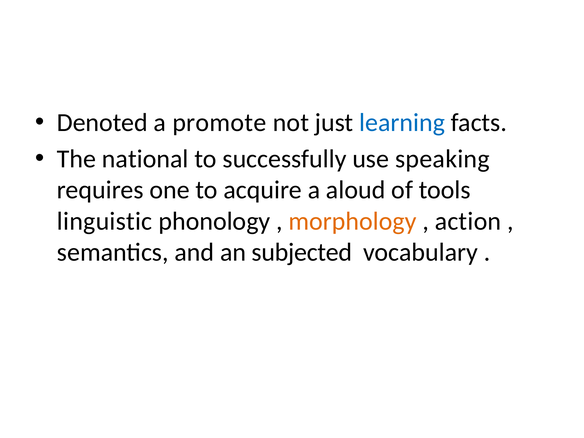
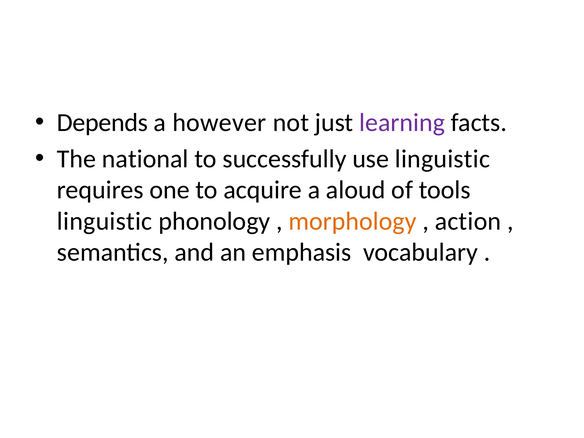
Denoted: Denoted -> Depends
promote: promote -> however
learning colour: blue -> purple
use speaking: speaking -> linguistic
subjected: subjected -> emphasis
